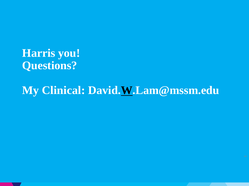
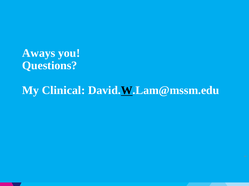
Harris: Harris -> Aways
